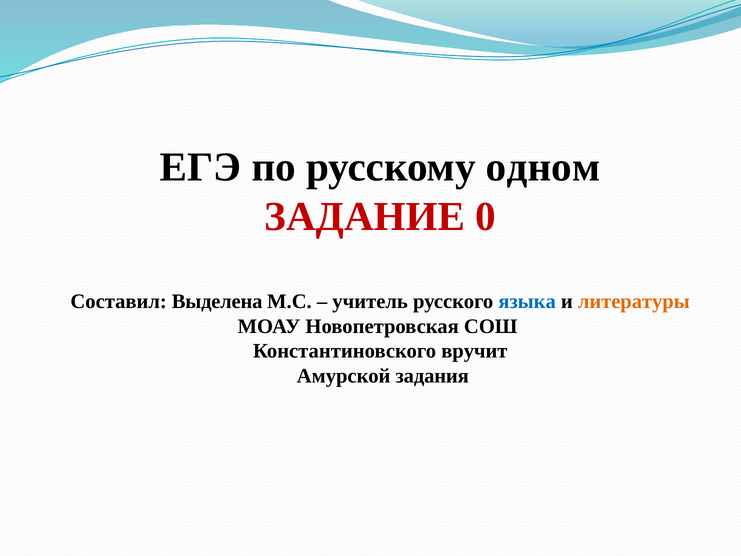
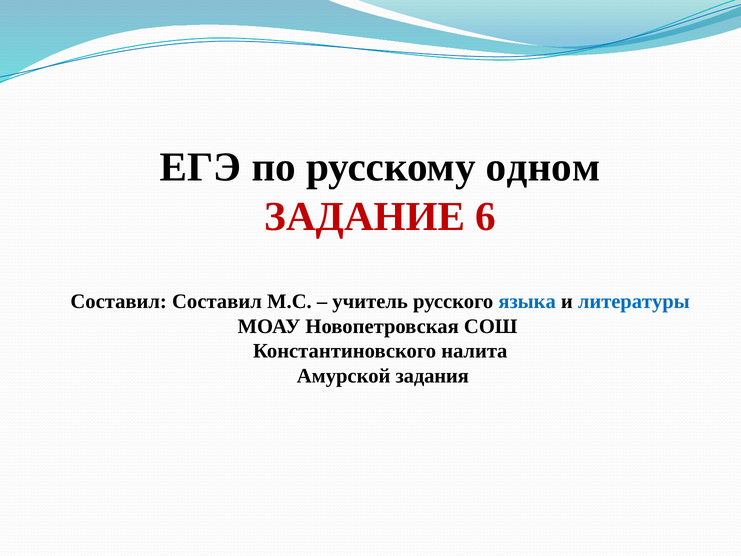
0: 0 -> 6
Составил Выделена: Выделена -> Составил
литературы colour: orange -> blue
вручит: вручит -> налита
